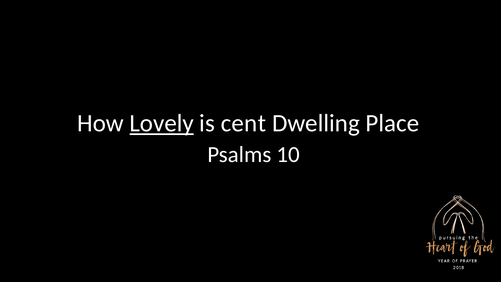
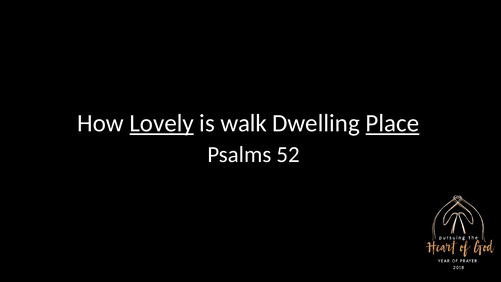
cent: cent -> walk
Place underline: none -> present
10: 10 -> 52
